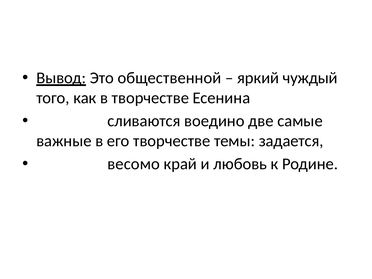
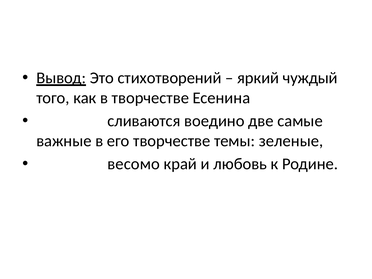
общественной: общественной -> стихотворений
задается: задается -> зеленые
